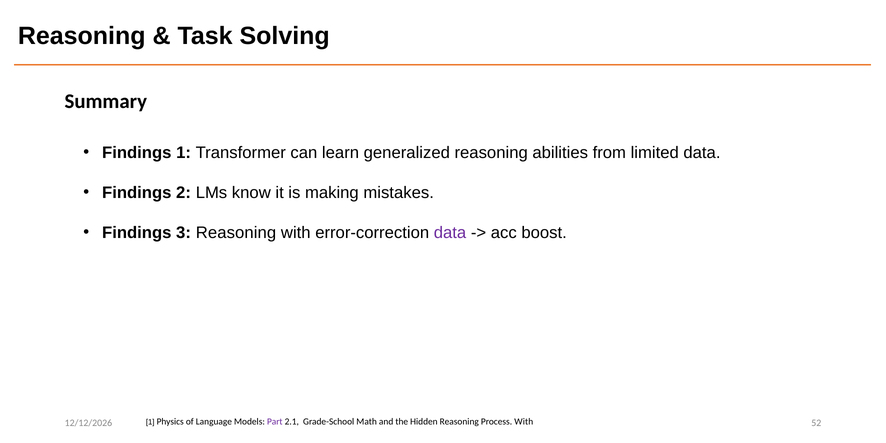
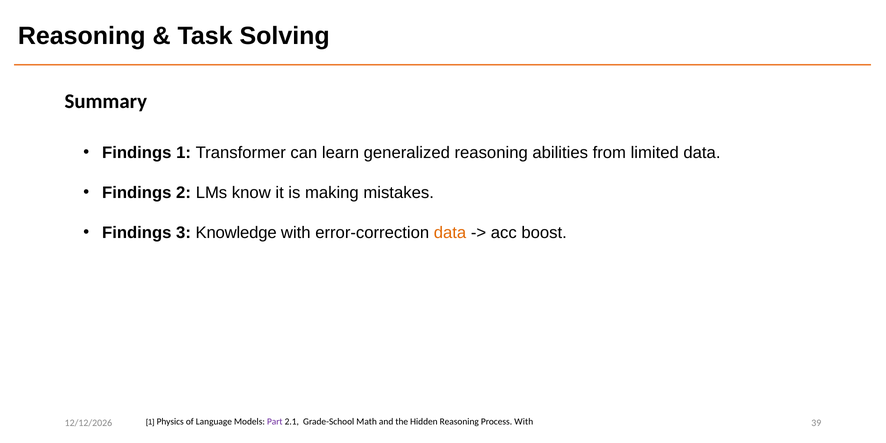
3 Reasoning: Reasoning -> Knowledge
data at (450, 233) colour: purple -> orange
52: 52 -> 39
